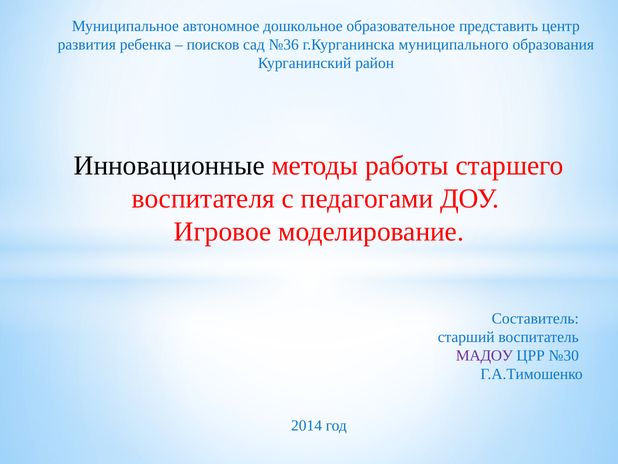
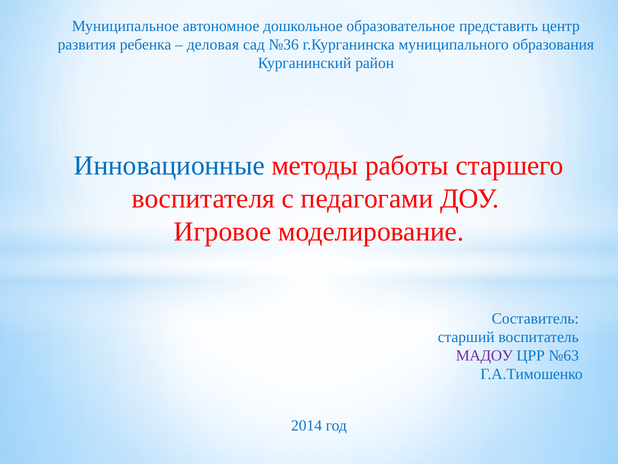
поисков: поисков -> деловая
Инновационные colour: black -> blue
№30: №30 -> №63
